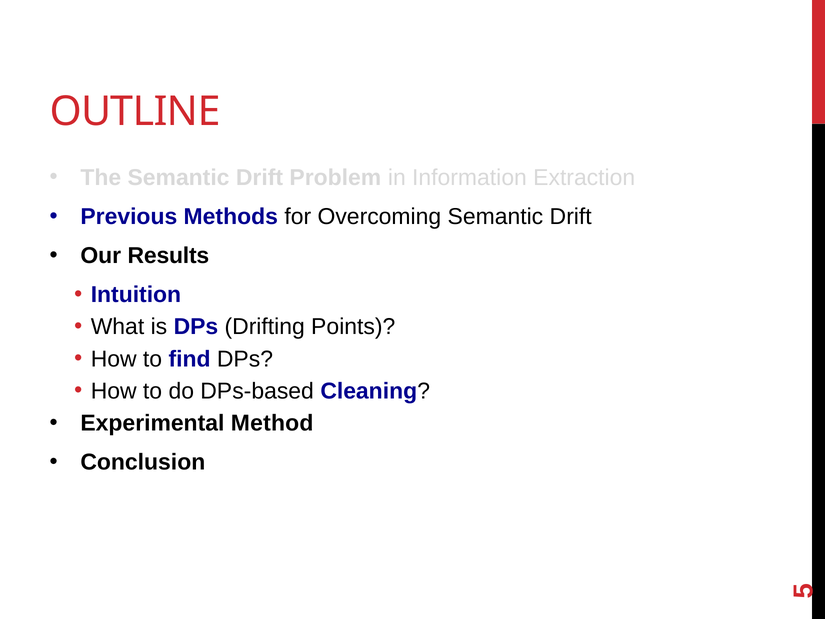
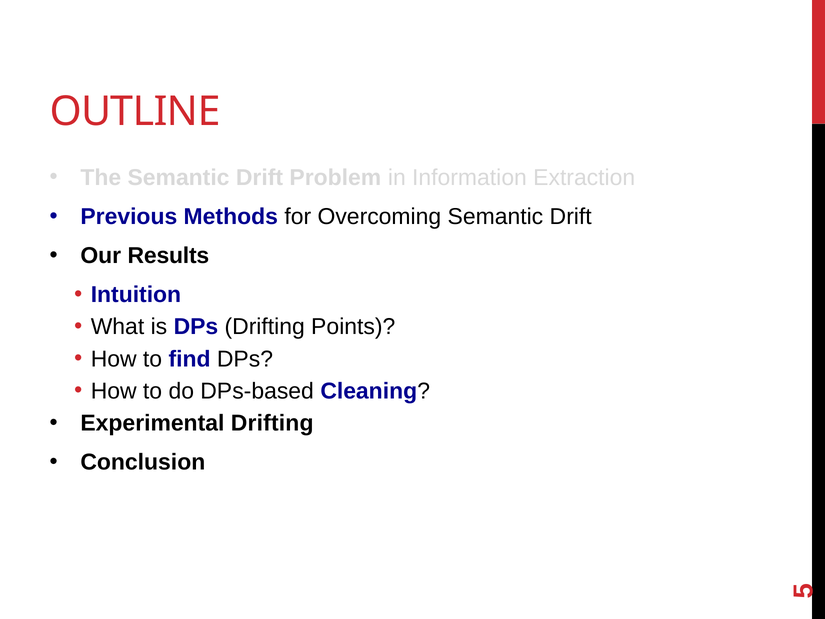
Experimental Method: Method -> Drifting
